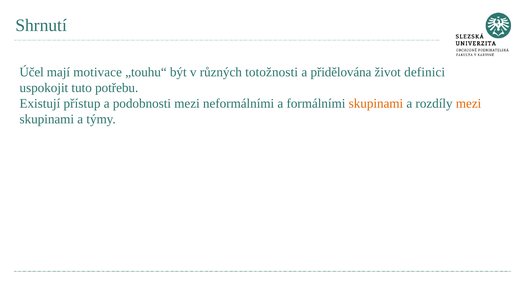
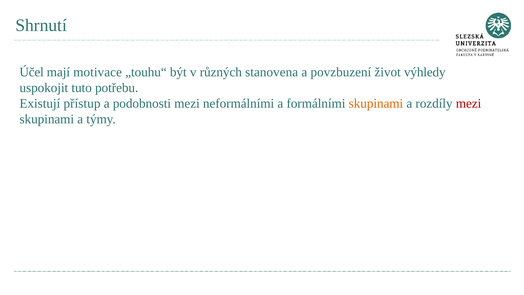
totožnosti: totožnosti -> stanovena
přidělována: přidělována -> povzbuzení
definici: definici -> výhledy
mezi at (469, 104) colour: orange -> red
